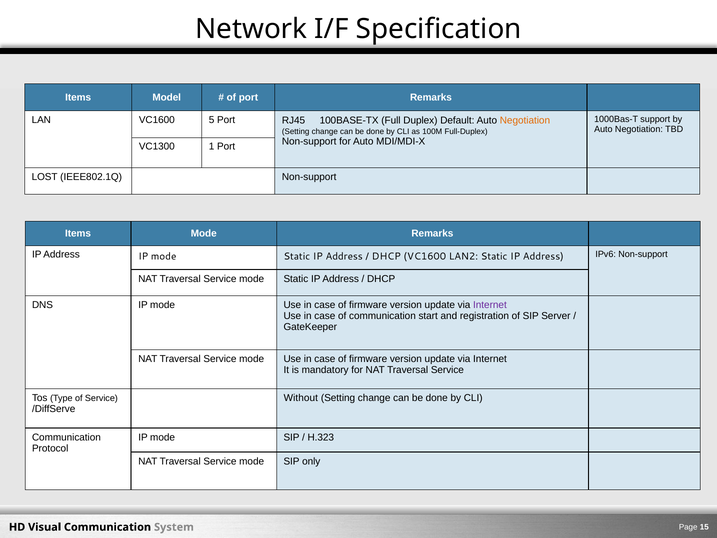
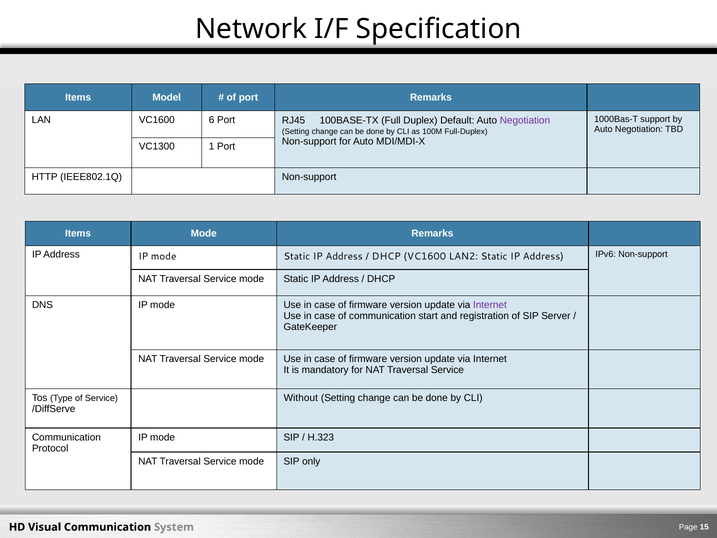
5: 5 -> 6
Negotiation at (525, 120) colour: orange -> purple
LOST: LOST -> HTTP
